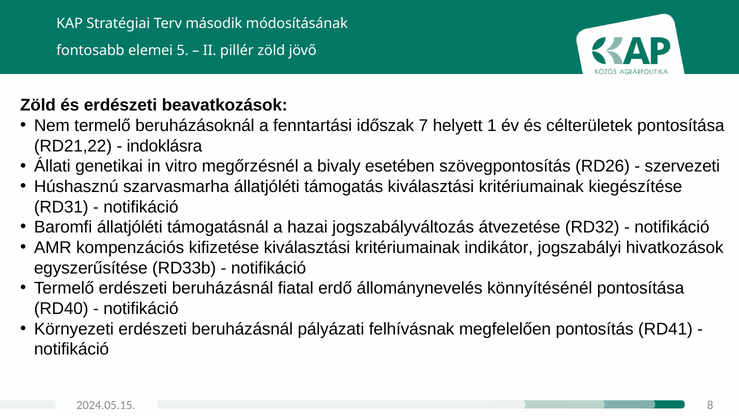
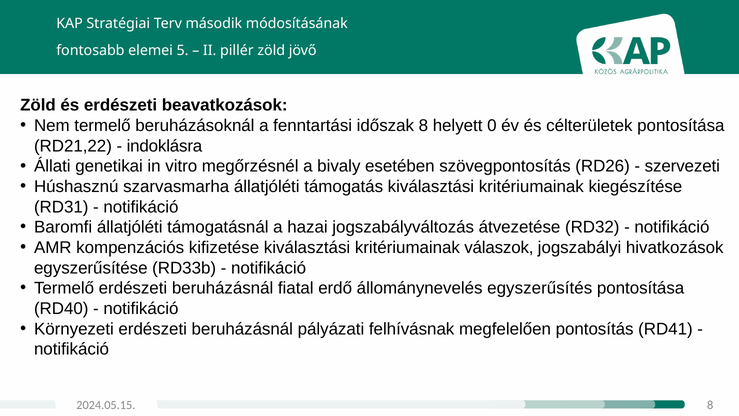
időszak 7: 7 -> 8
1: 1 -> 0
indikátor: indikátor -> válaszok
könnyítésénél: könnyítésénél -> egyszerűsítés
